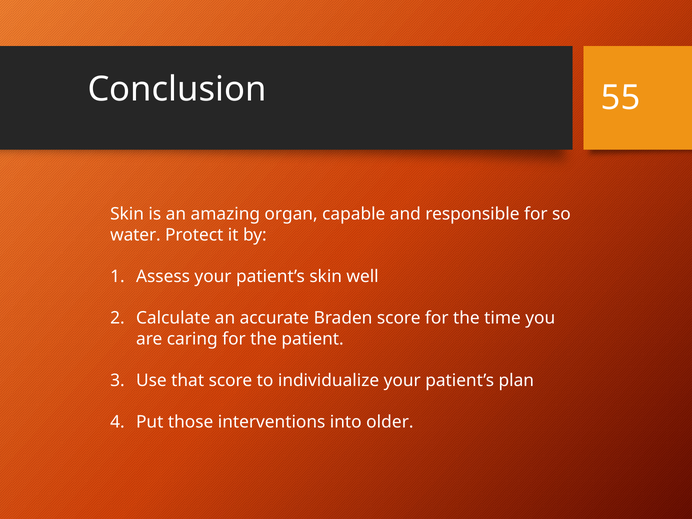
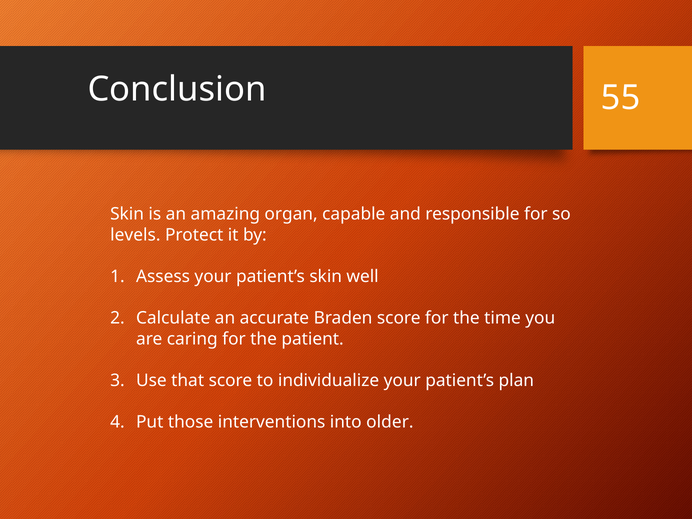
water: water -> levels
